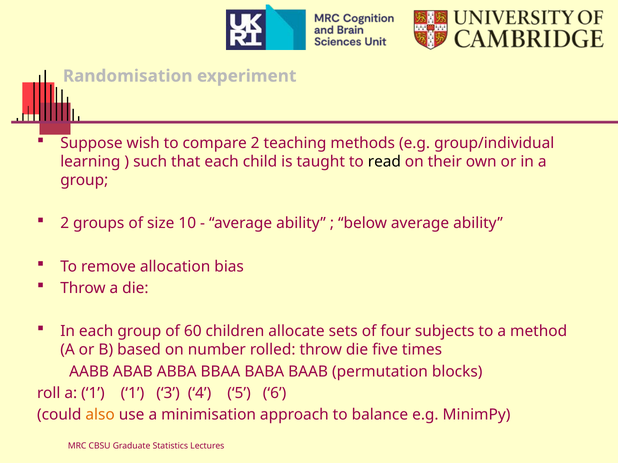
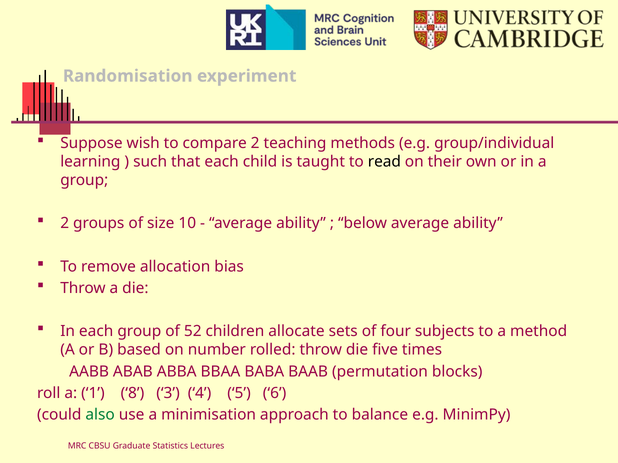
60: 60 -> 52
1 1: 1 -> 8
also colour: orange -> green
